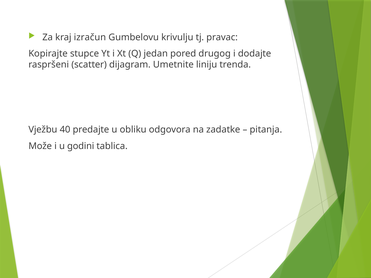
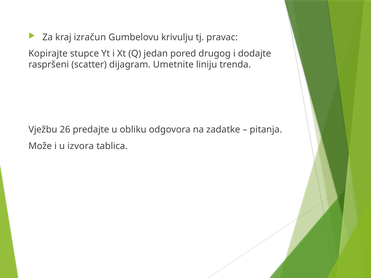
40: 40 -> 26
godini: godini -> izvora
